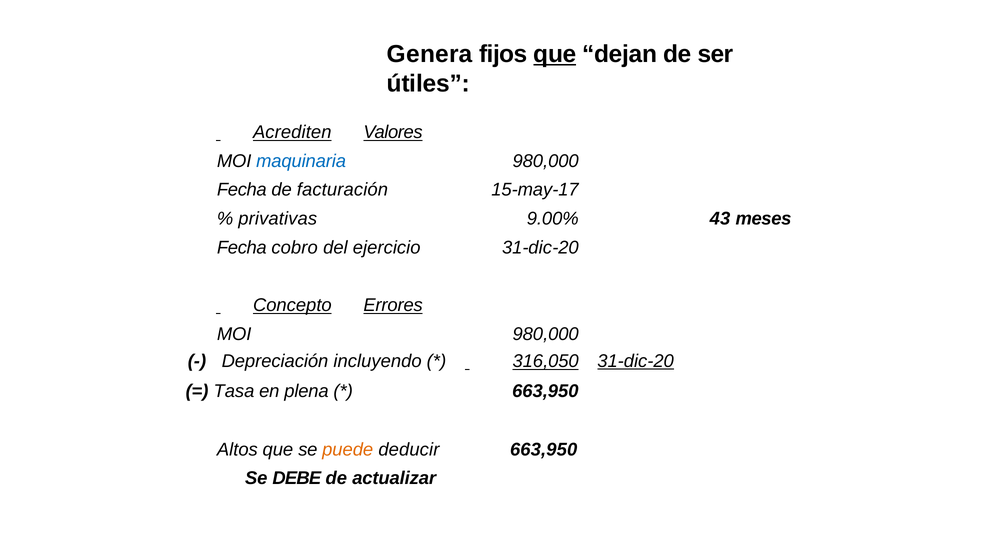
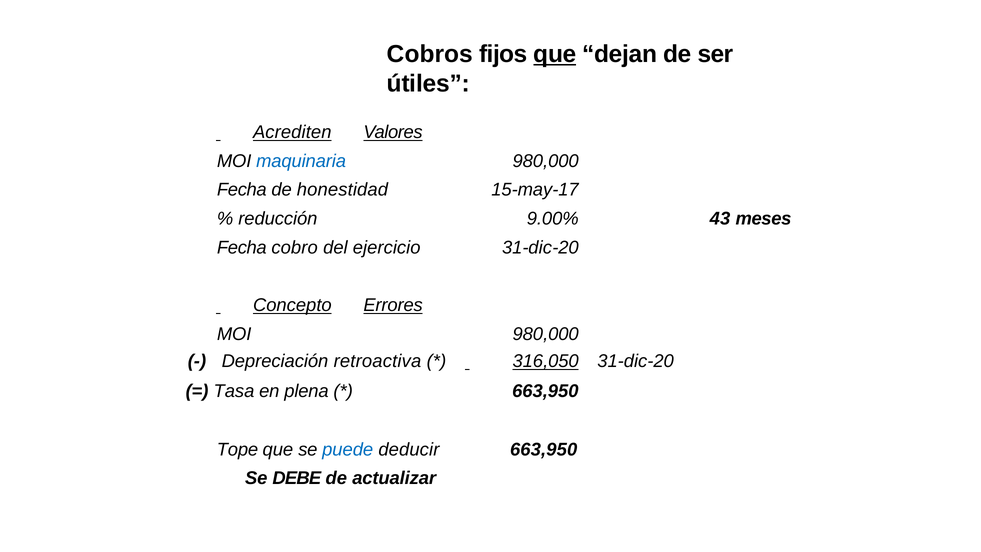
Genera: Genera -> Cobros
facturación: facturación -> honestidad
privativas: privativas -> reducción
incluyendo: incluyendo -> retroactiva
31-dic-20 at (636, 361) underline: present -> none
Altos: Altos -> Tope
puede colour: orange -> blue
